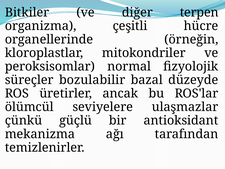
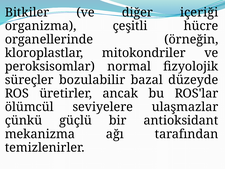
terpen: terpen -> içeriği
